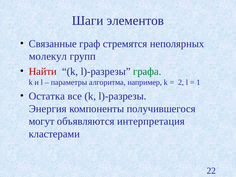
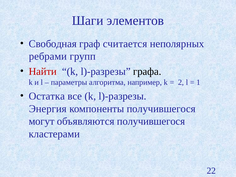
Связанные: Связанные -> Свободная
стремятся: стремятся -> считается
молекул: молекул -> ребрами
графа colour: green -> black
объявляются интерпретация: интерпретация -> получившегося
